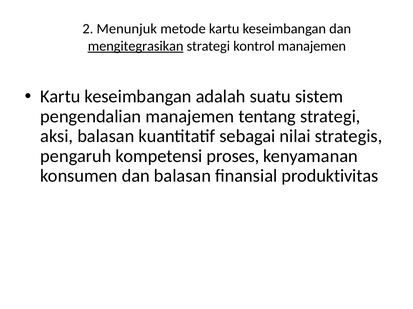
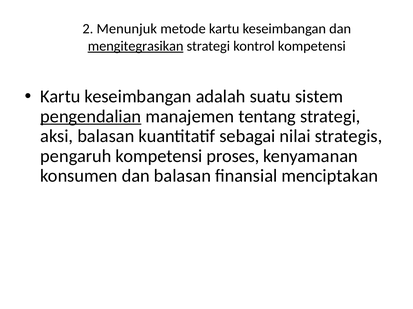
kontrol manajemen: manajemen -> kompetensi
pengendalian underline: none -> present
produktivitas: produktivitas -> menciptakan
